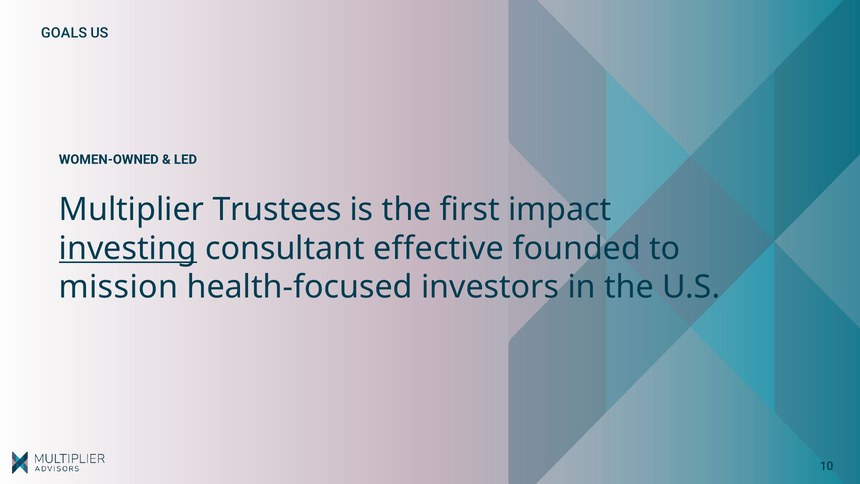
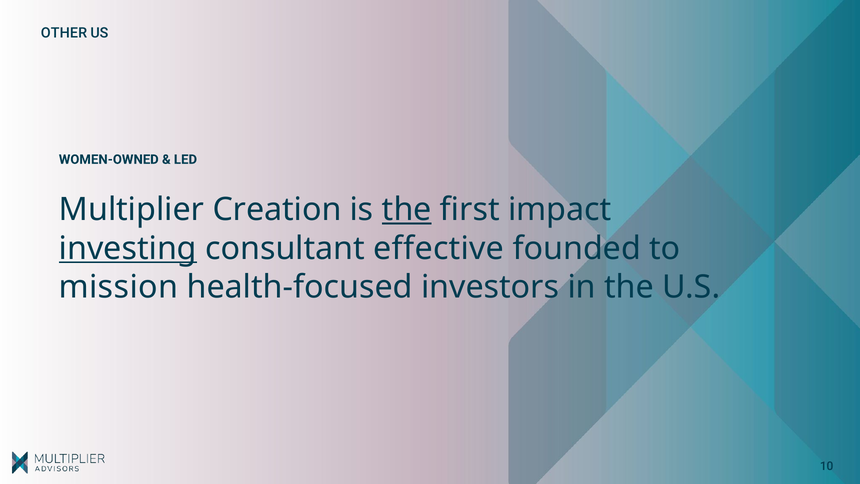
GOALS: GOALS -> OTHER
Trustees: Trustees -> Creation
the at (407, 209) underline: none -> present
